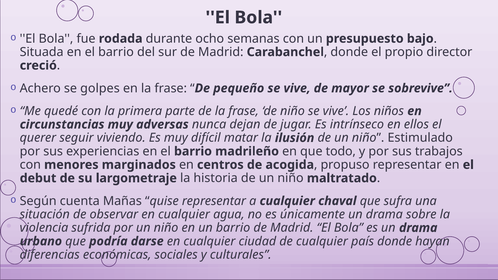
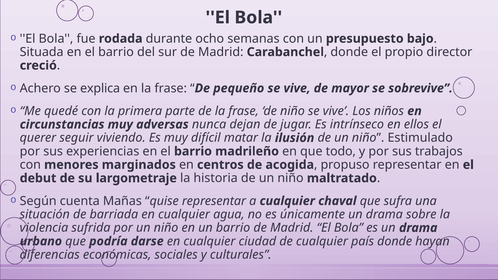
golpes: golpes -> explica
observar: observar -> barriada
